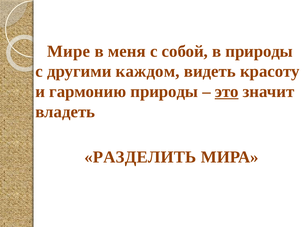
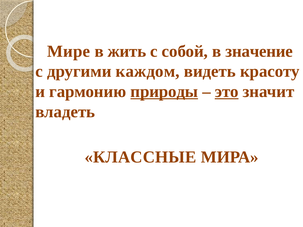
меня: меня -> жить
в природы: природы -> значение
природы at (164, 92) underline: none -> present
РАЗДЕЛИТЬ: РАЗДЕЛИТЬ -> КЛАССНЫЕ
